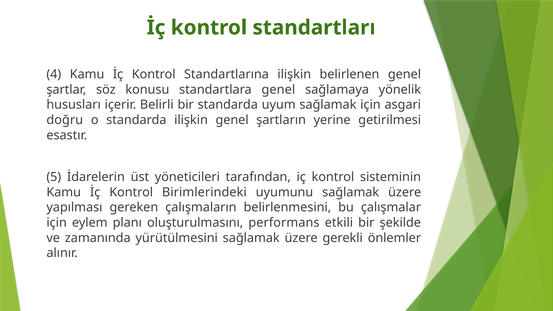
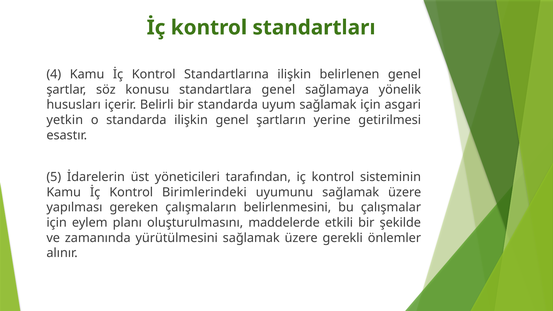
doğru: doğru -> yetkin
performans: performans -> maddelerde
